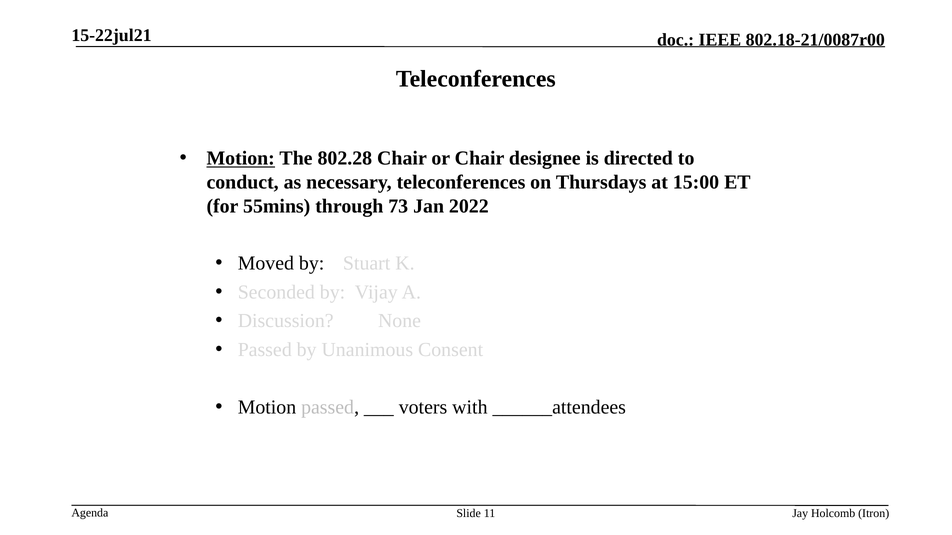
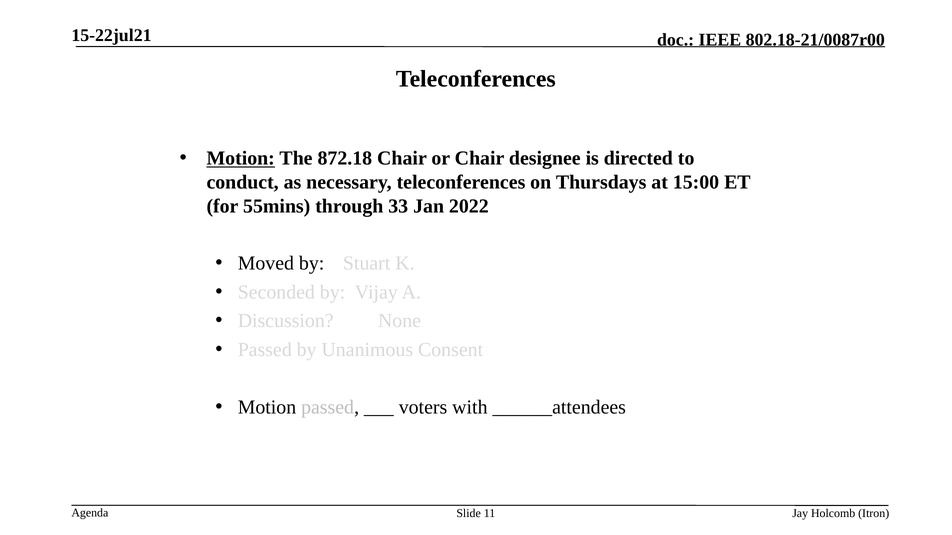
802.28: 802.28 -> 872.18
73: 73 -> 33
